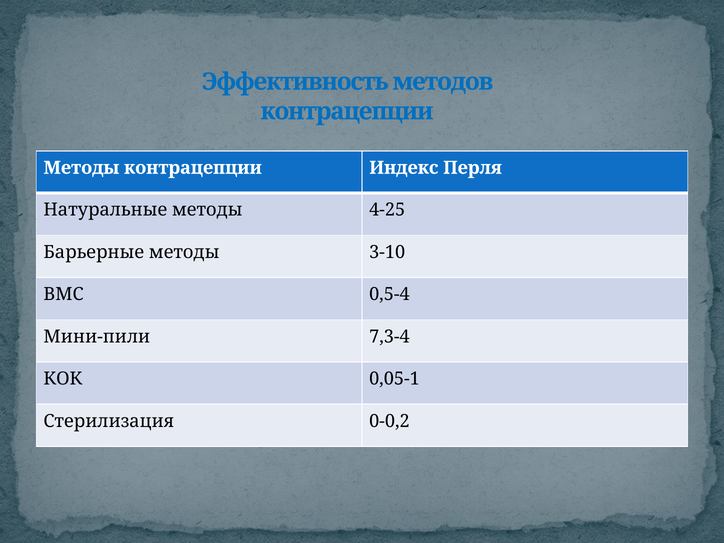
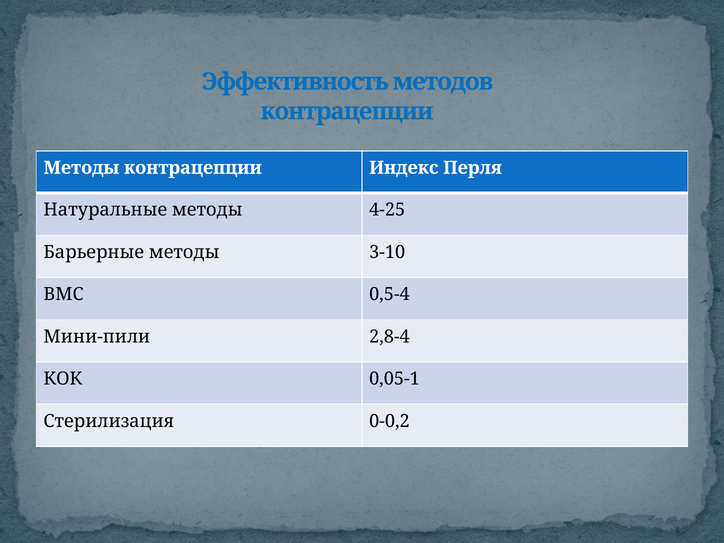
7,3-4: 7,3-4 -> 2,8-4
